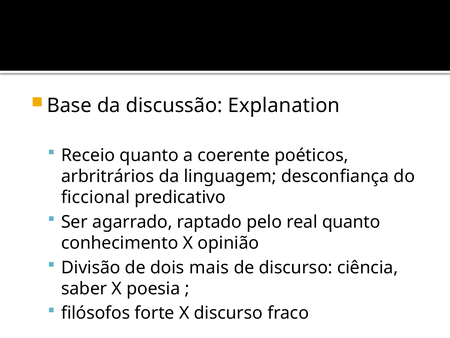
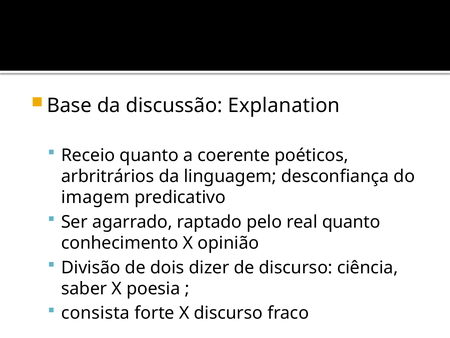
ficcional: ficcional -> imagem
mais: mais -> dizer
filósofos: filósofos -> consista
